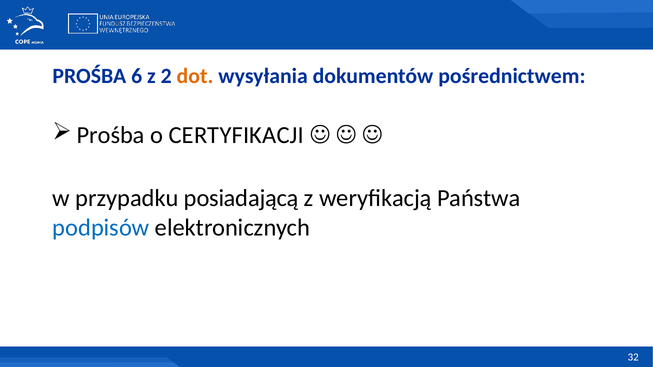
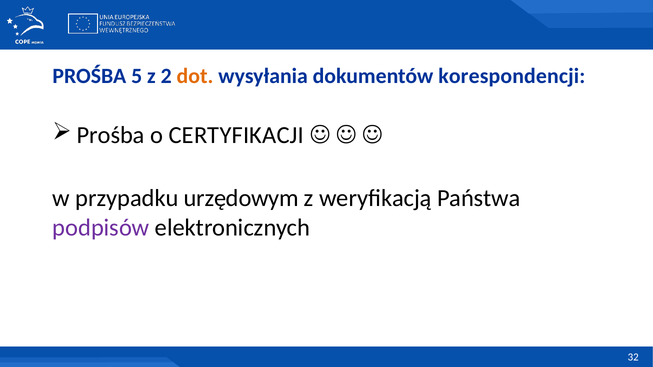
6: 6 -> 5
pośrednictwem: pośrednictwem -> korespondencji
posiadającą: posiadającą -> urzędowym
podpisów colour: blue -> purple
